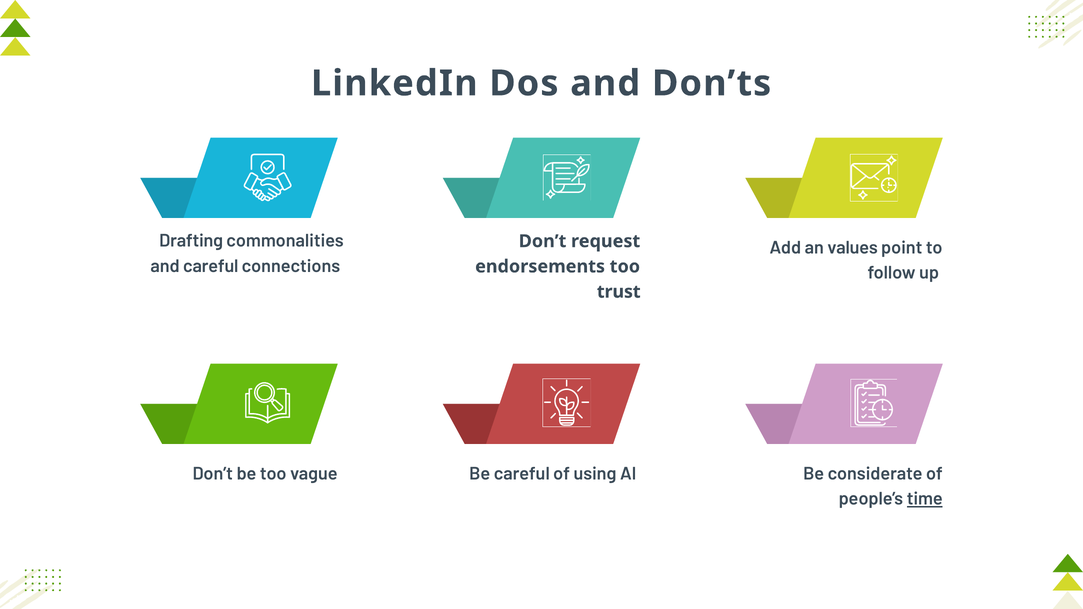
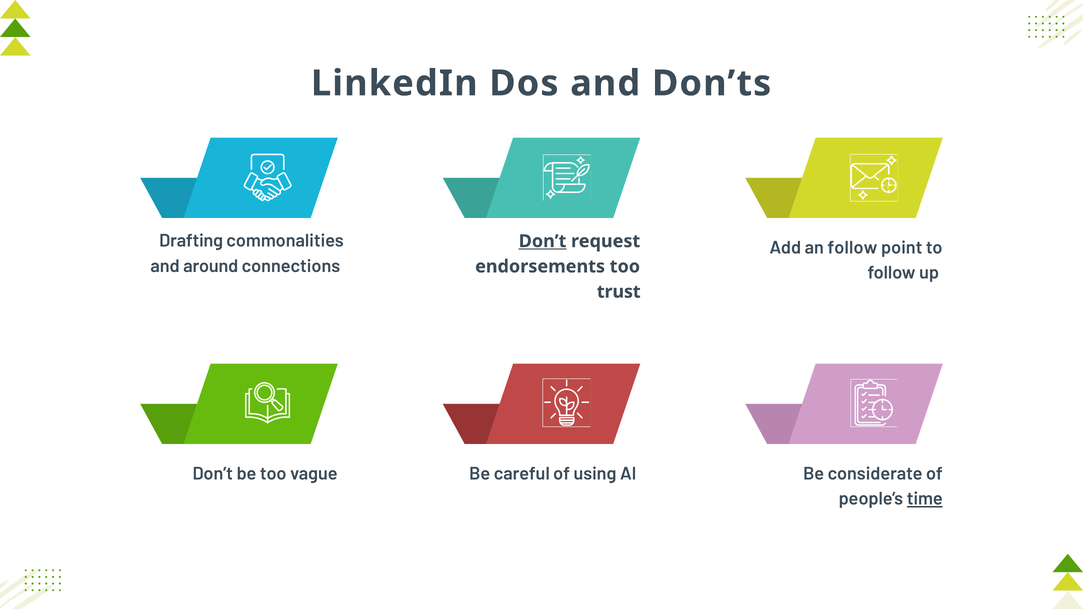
Don’t at (543, 241) underline: none -> present
an values: values -> follow
and careful: careful -> around
